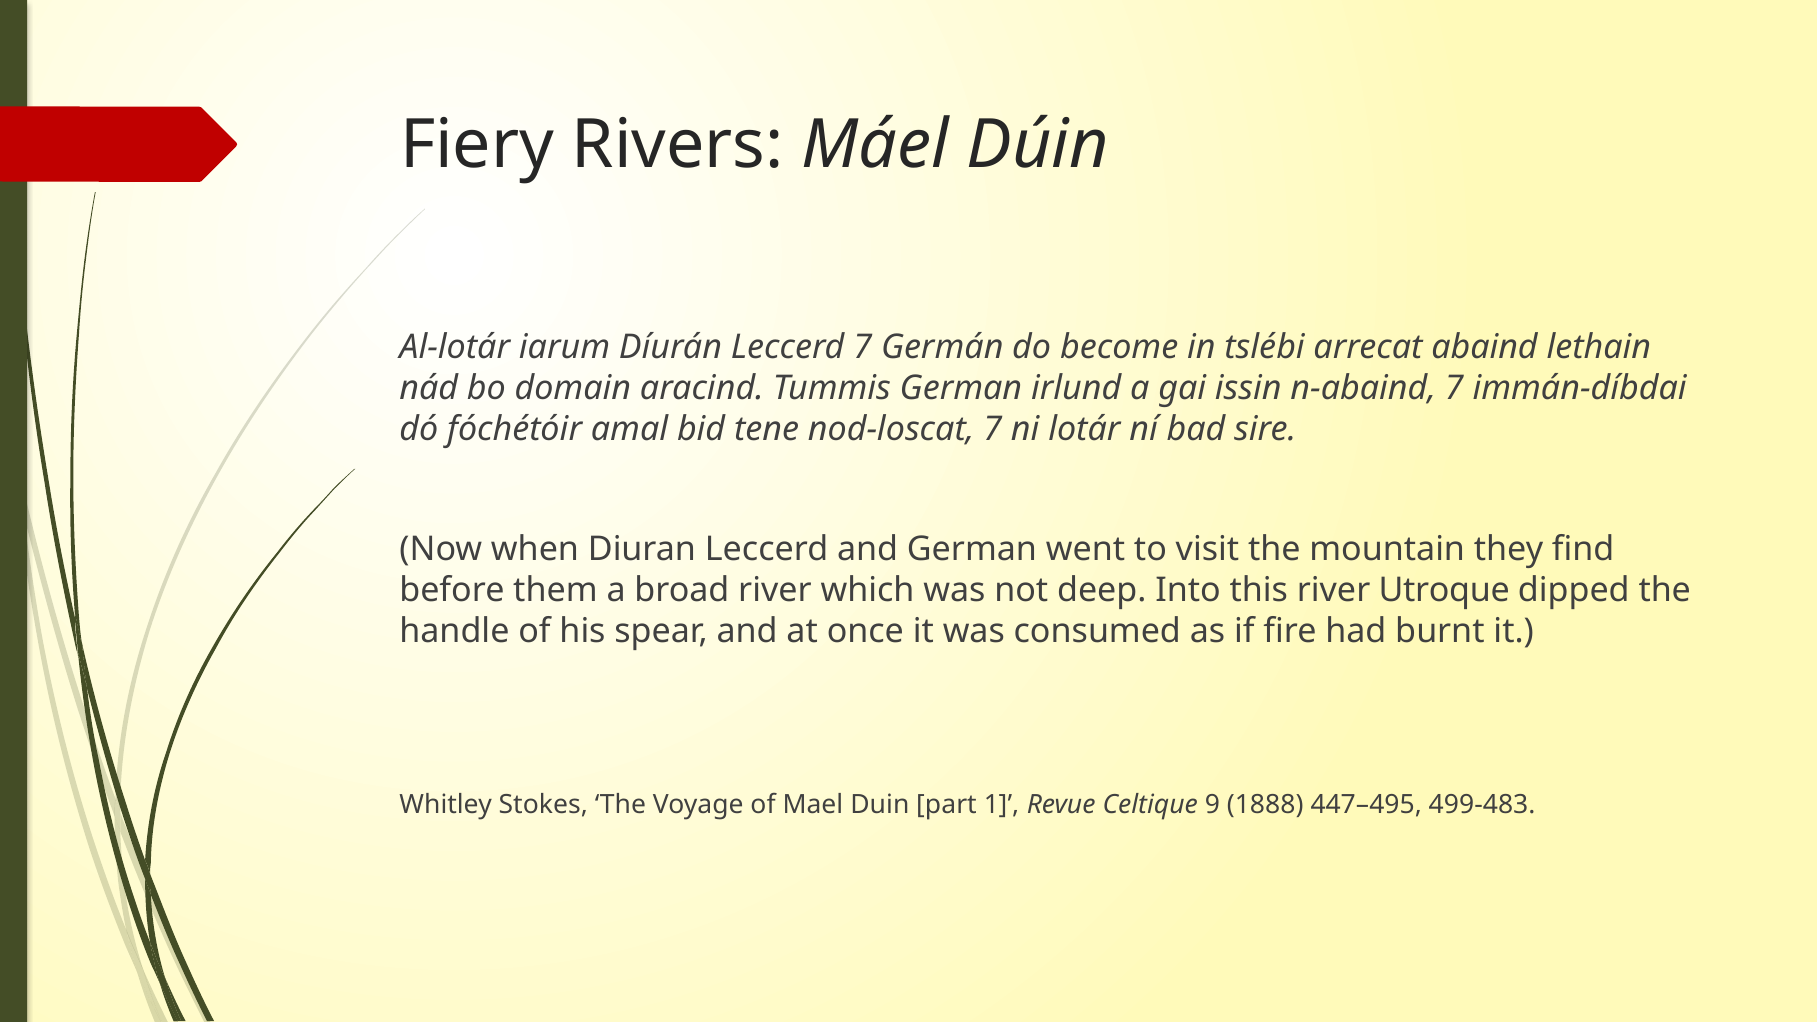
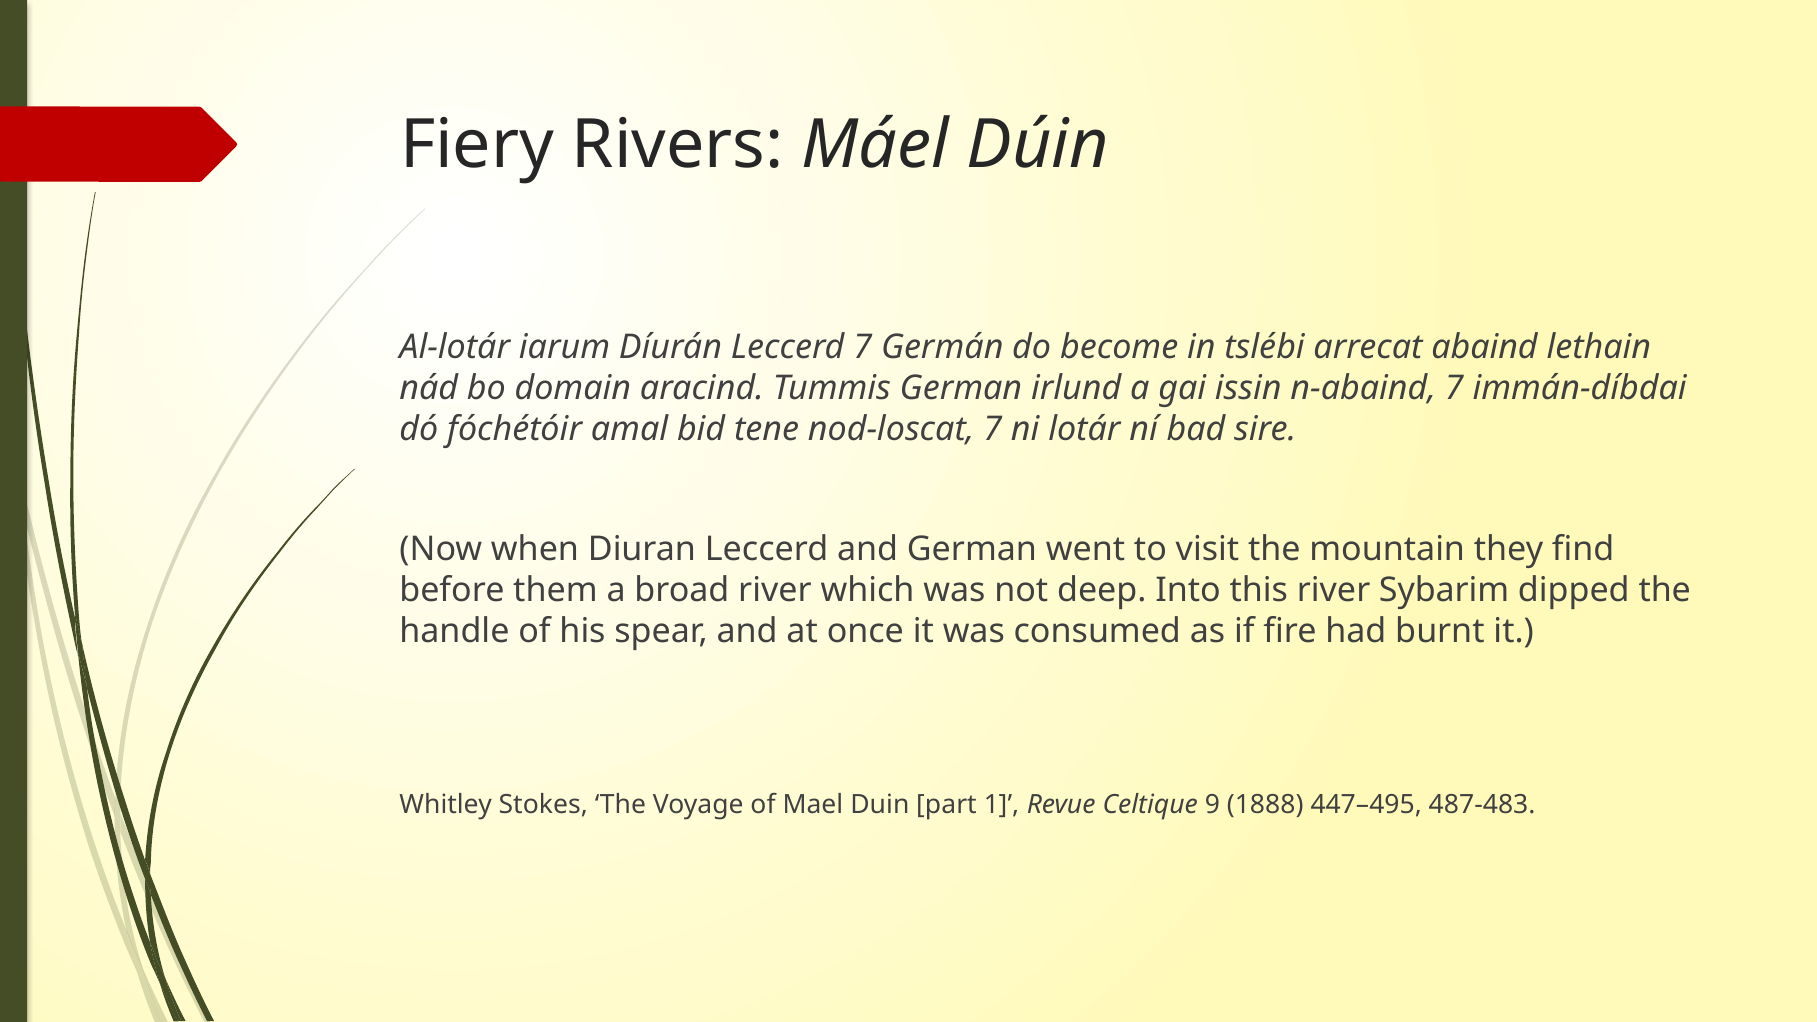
Utroque: Utroque -> Sybarim
499-483: 499-483 -> 487-483
